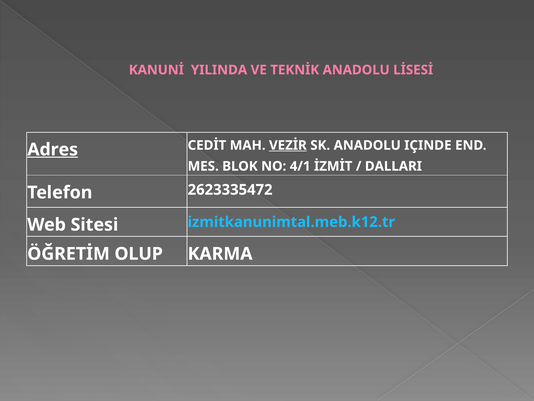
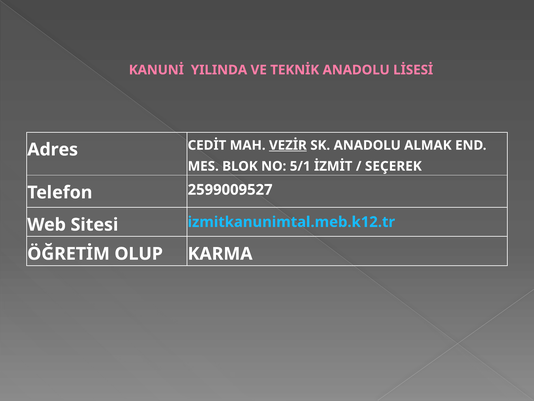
Adres underline: present -> none
IÇINDE: IÇINDE -> ALMAK
4/1: 4/1 -> 5/1
DALLARI: DALLARI -> SEÇEREK
2623335472: 2623335472 -> 2599009527
